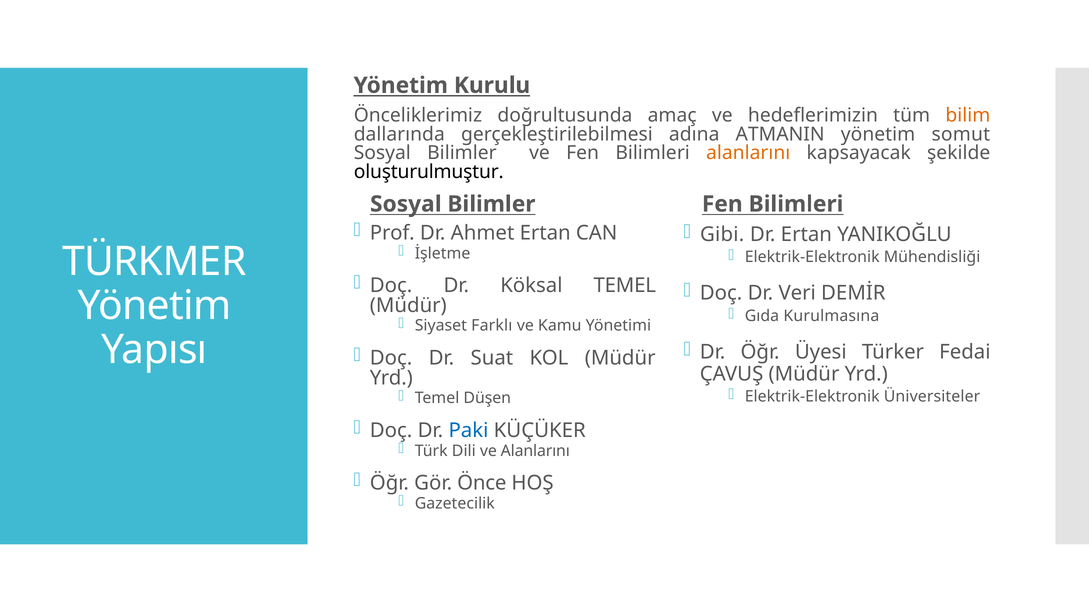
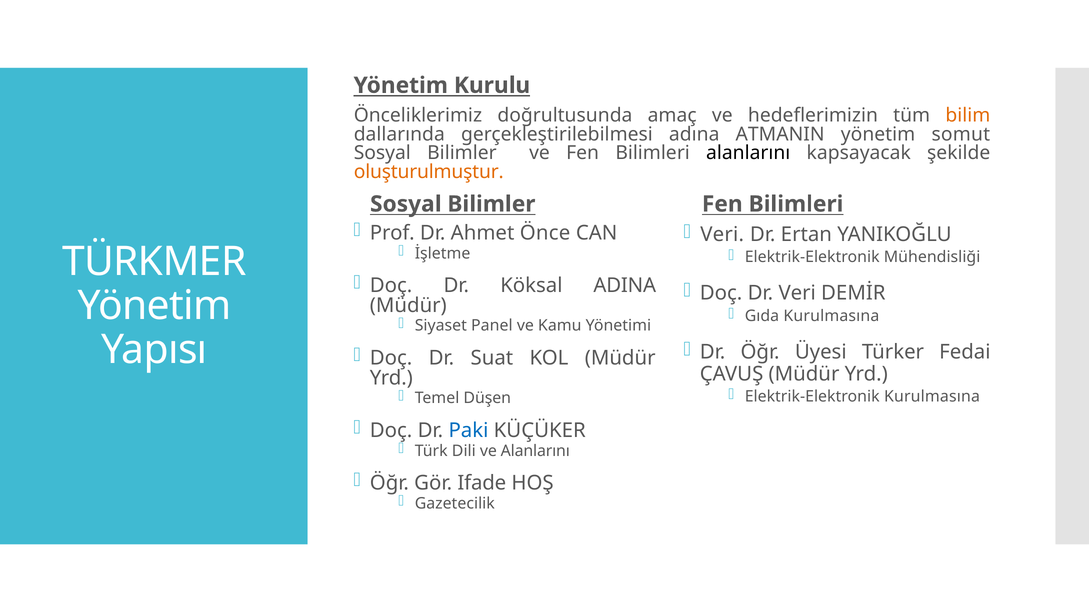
alanlarını at (748, 153) colour: orange -> black
oluşturulmuştur colour: black -> orange
Ahmet Ertan: Ertan -> Önce
Gibi at (722, 235): Gibi -> Veri
Köksal TEMEL: TEMEL -> ADINA
Farklı: Farklı -> Panel
Elektrik-Elektronik Üniversiteler: Üniversiteler -> Kurulmasına
Önce: Önce -> Ifade
